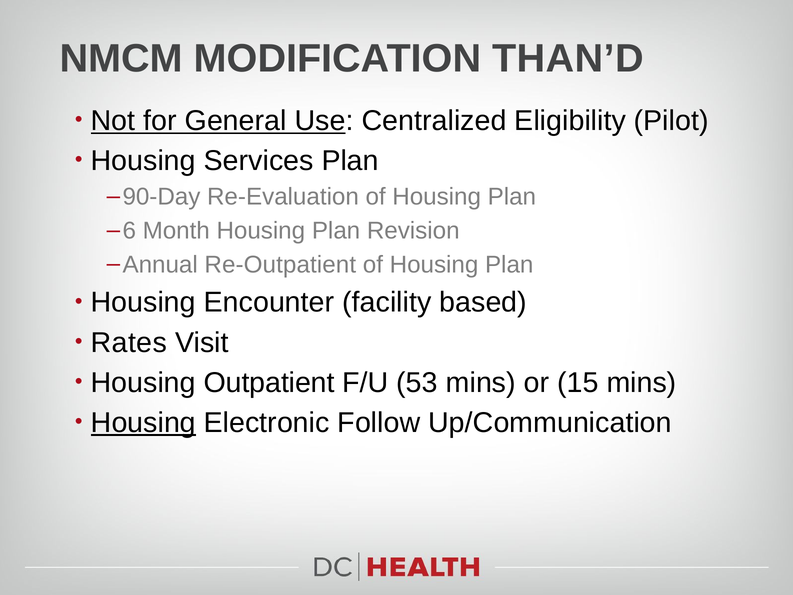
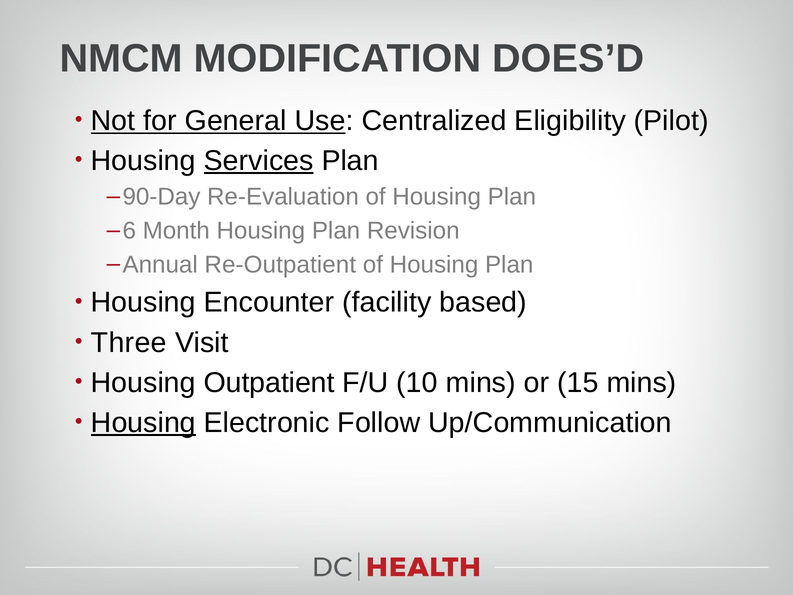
THAN’D: THAN’D -> DOES’D
Services underline: none -> present
Rates: Rates -> Three
53: 53 -> 10
